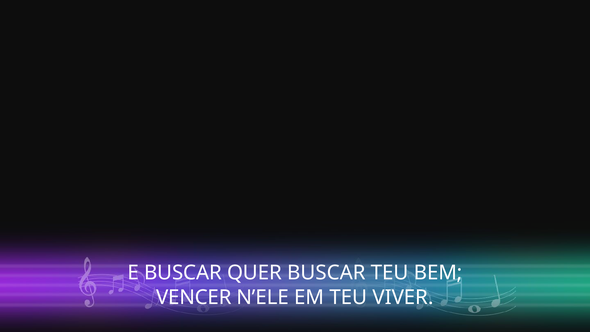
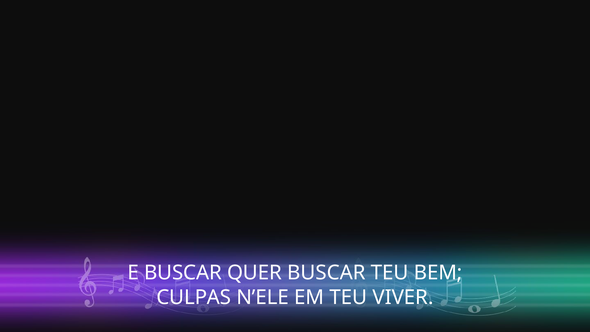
VENCER: VENCER -> CULPAS
